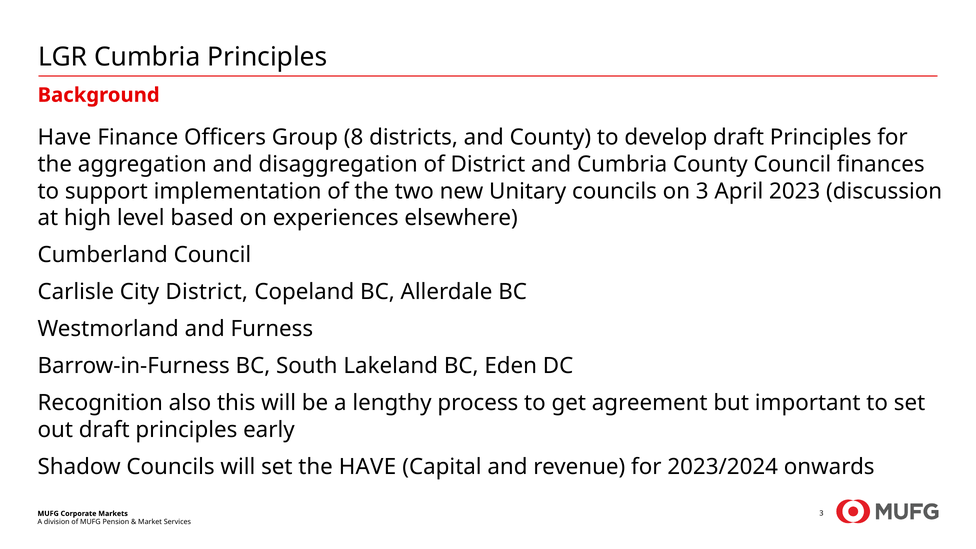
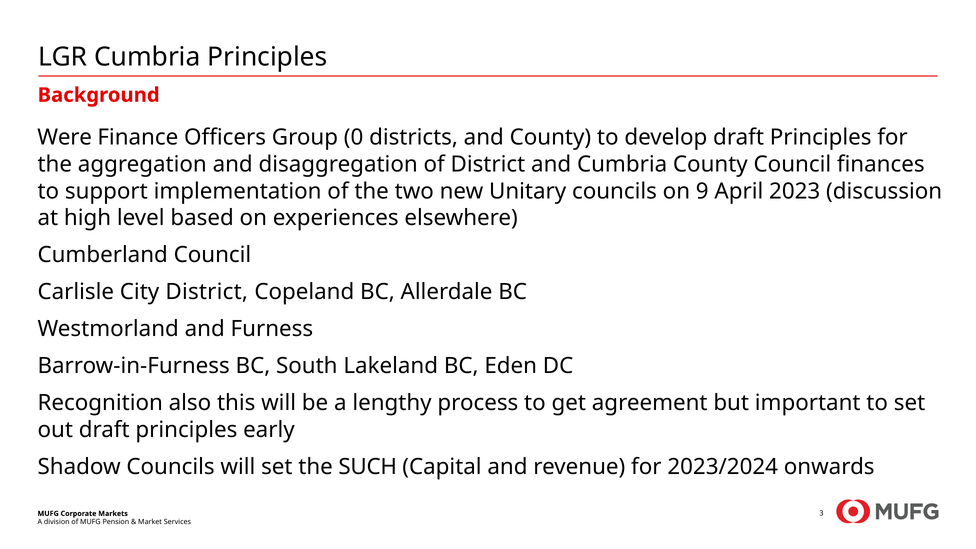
Have at (64, 138): Have -> Were
8: 8 -> 0
on 3: 3 -> 9
the HAVE: HAVE -> SUCH
